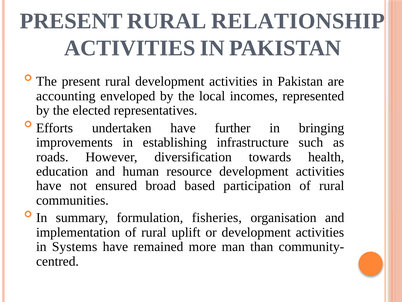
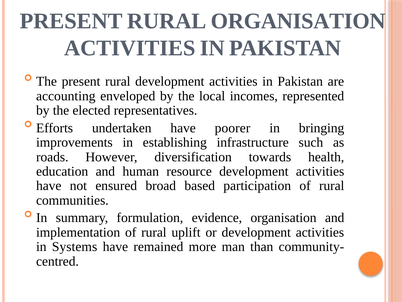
RURAL RELATIONSHIP: RELATIONSHIP -> ORGANISATION
further: further -> poorer
fisheries: fisheries -> evidence
